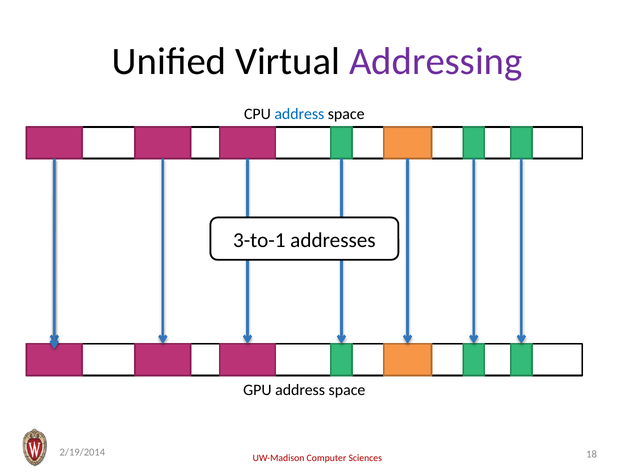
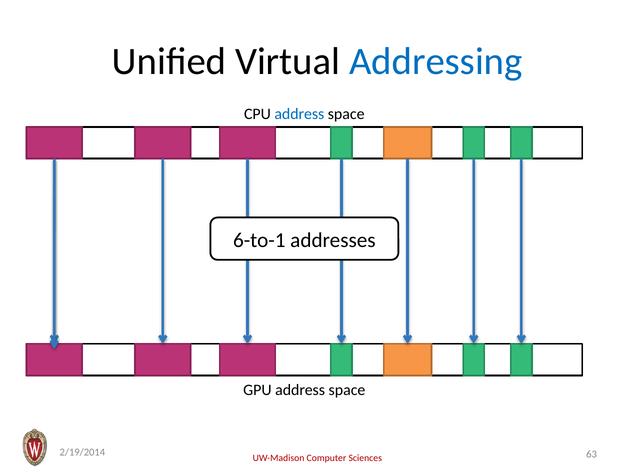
Addressing colour: purple -> blue
3-to-1: 3-to-1 -> 6-to-1
18: 18 -> 63
